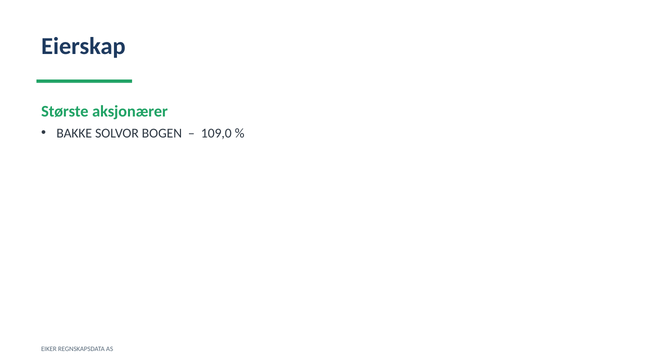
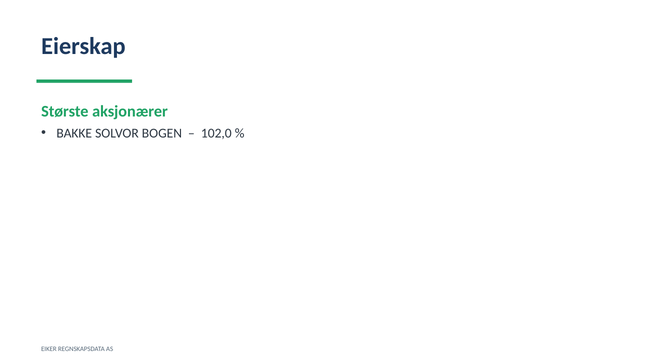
109,0: 109,0 -> 102,0
